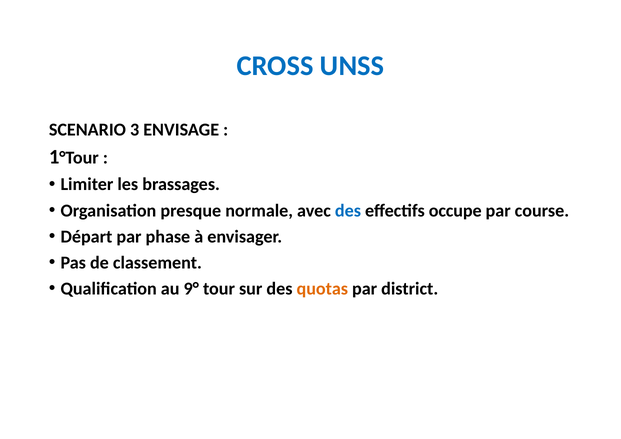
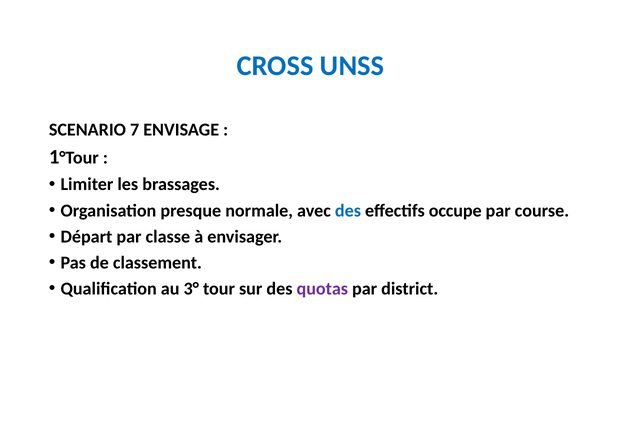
3: 3 -> 7
phase: phase -> classe
9°: 9° -> 3°
quotas colour: orange -> purple
